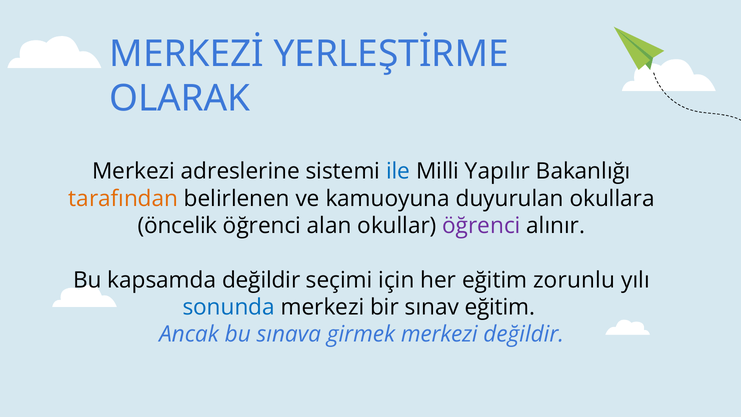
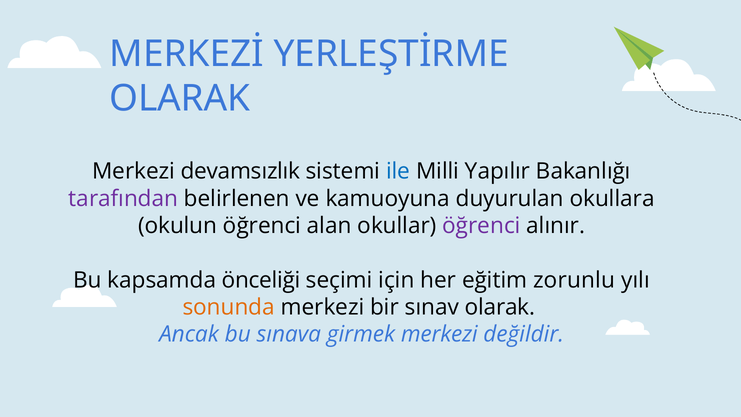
adreslerine: adreslerine -> devamsızlık
tarafından colour: orange -> purple
öncelik: öncelik -> okulun
kapsamda değildir: değildir -> önceliği
sonunda colour: blue -> orange
sınav eğitim: eğitim -> olarak
